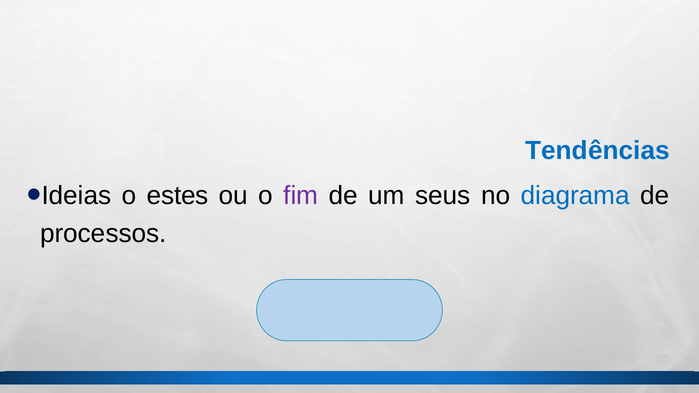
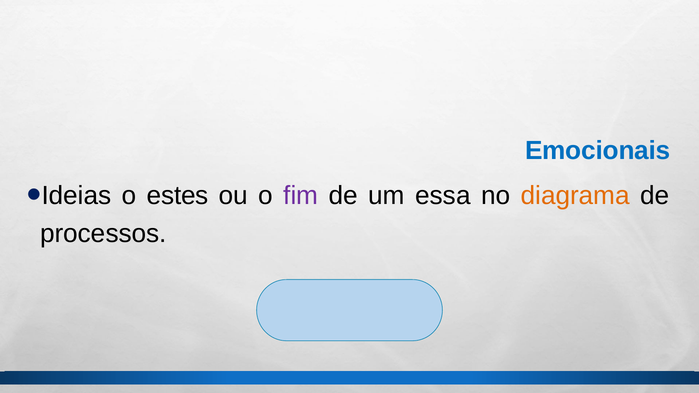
Tendências: Tendências -> Emocionais
seus: seus -> essa
diagrama colour: blue -> orange
